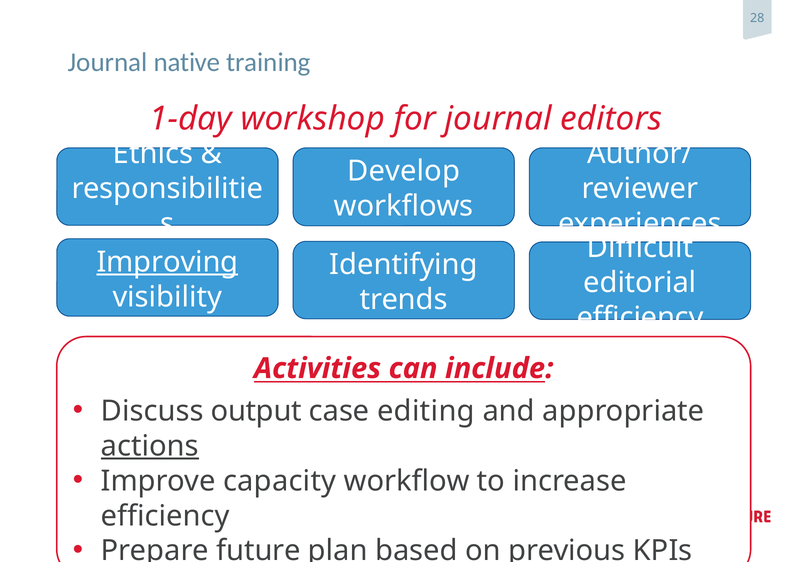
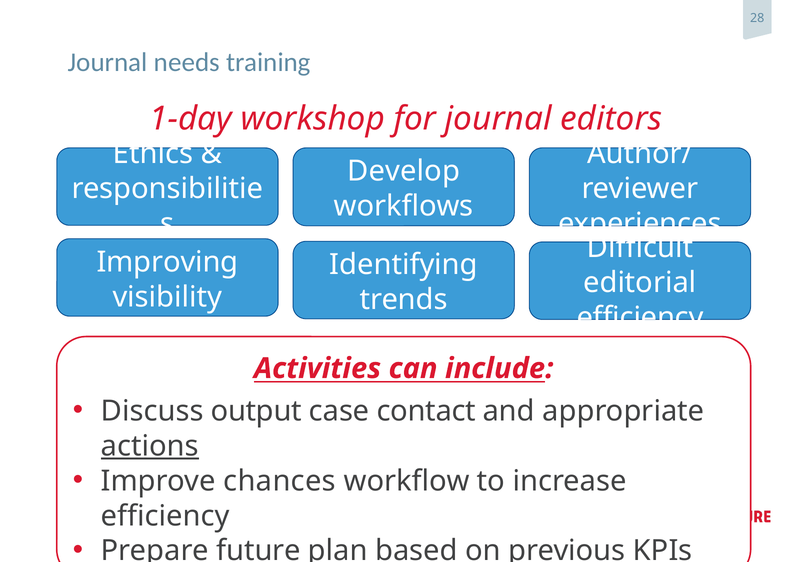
native: native -> needs
Improving underline: present -> none
editing: editing -> contact
capacity: capacity -> chances
